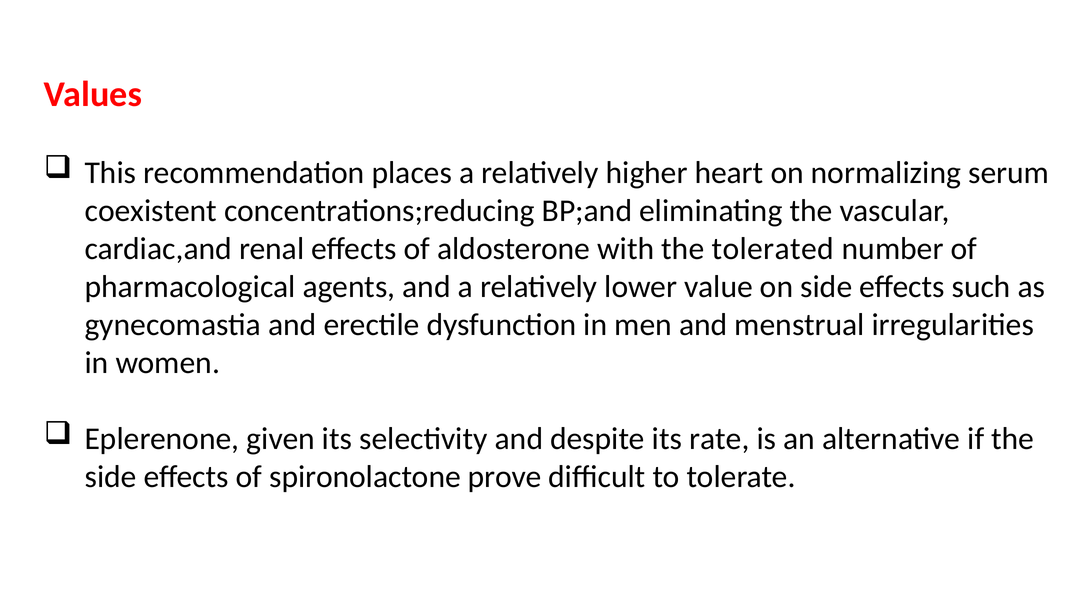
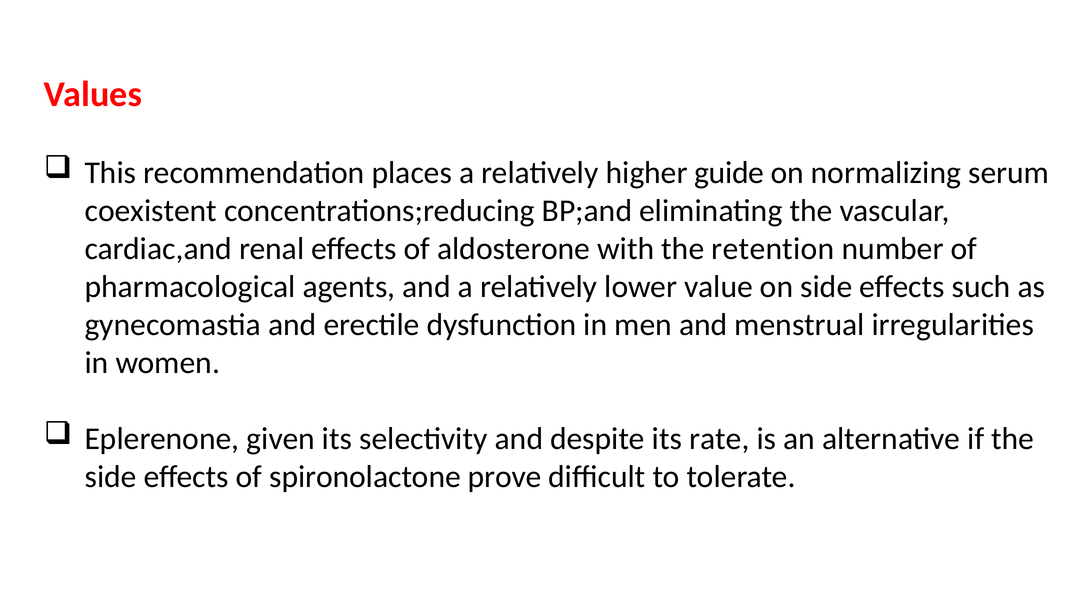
heart: heart -> guide
tolerated: tolerated -> retention
